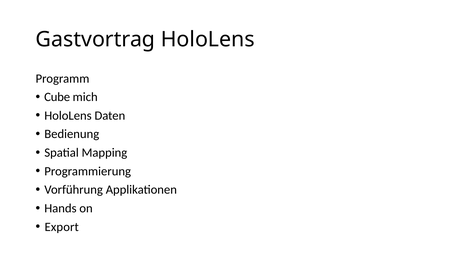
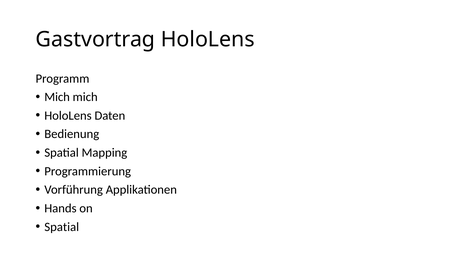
Cube at (57, 97): Cube -> Mich
Export at (62, 227): Export -> Spatial
